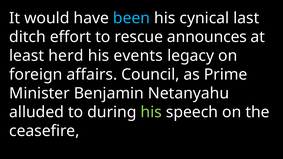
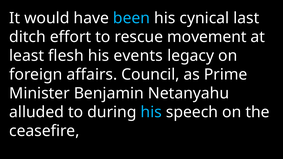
announces: announces -> movement
herd: herd -> flesh
his at (151, 112) colour: light green -> light blue
